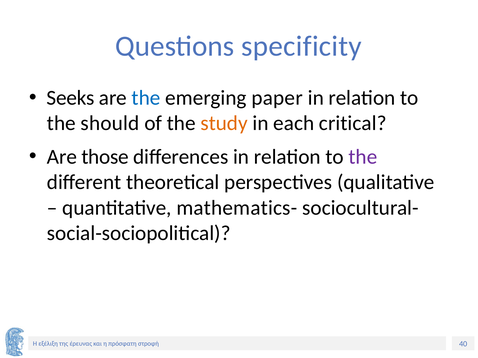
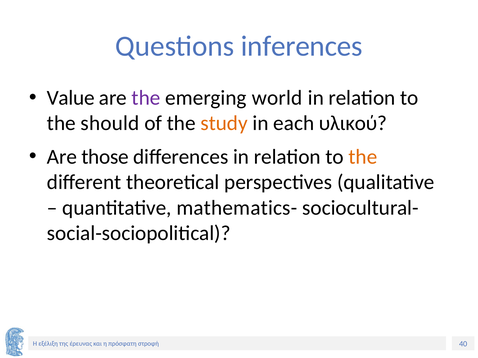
specificity: specificity -> inferences
Seeks: Seeks -> Value
the at (146, 98) colour: blue -> purple
paper: paper -> world
critical: critical -> υλικού
the at (363, 157) colour: purple -> orange
